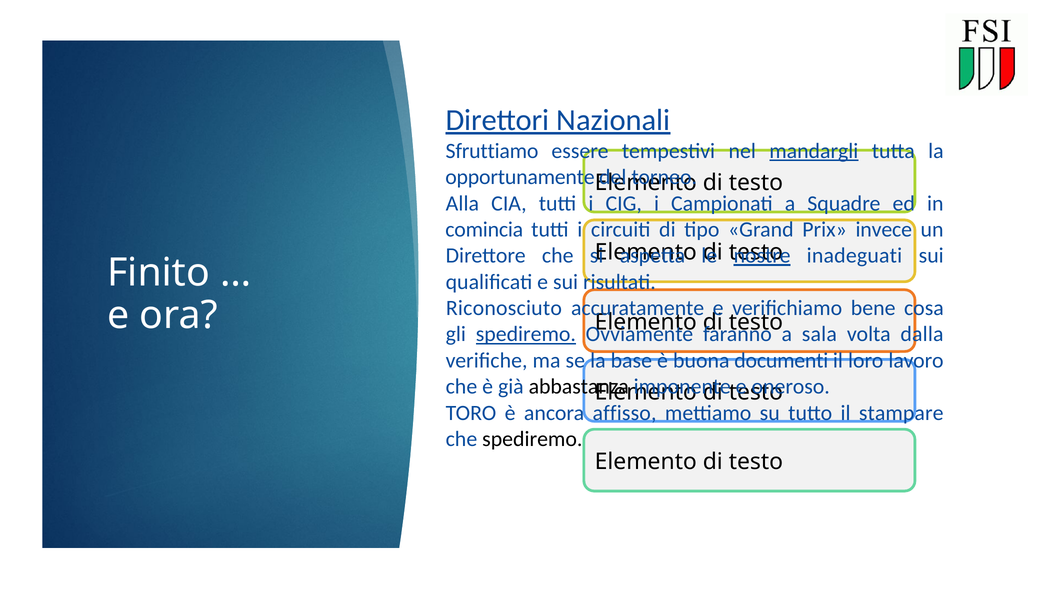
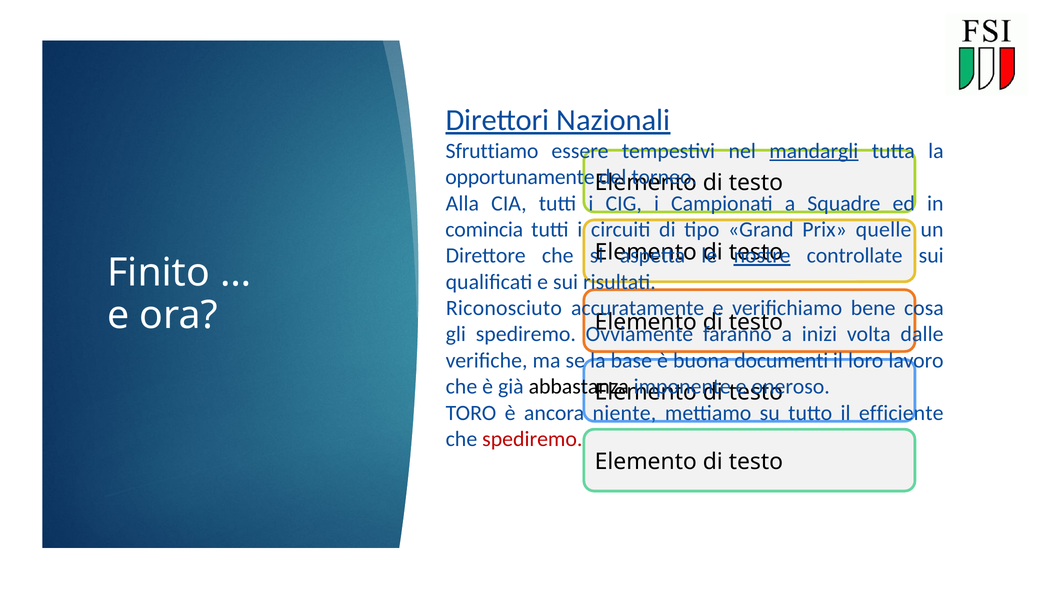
invece: invece -> quelle
inadeguati: inadeguati -> controllate
spediremo at (526, 335) underline: present -> none
sala: sala -> inizi
dalla: dalla -> dalle
affisso: affisso -> niente
stampare: stampare -> efficiente
spediremo at (532, 439) colour: black -> red
